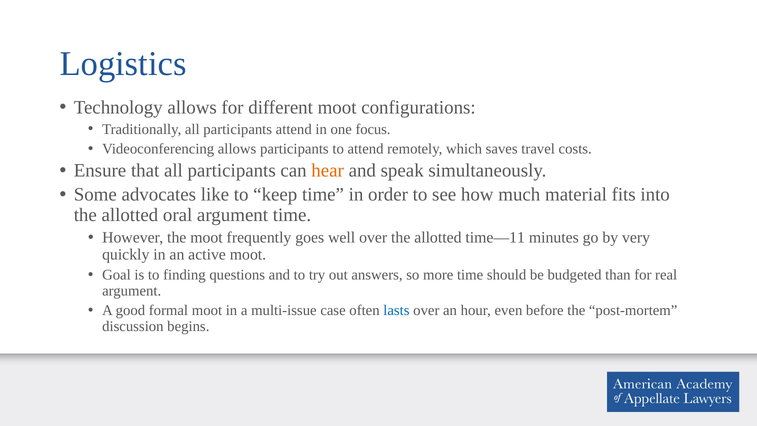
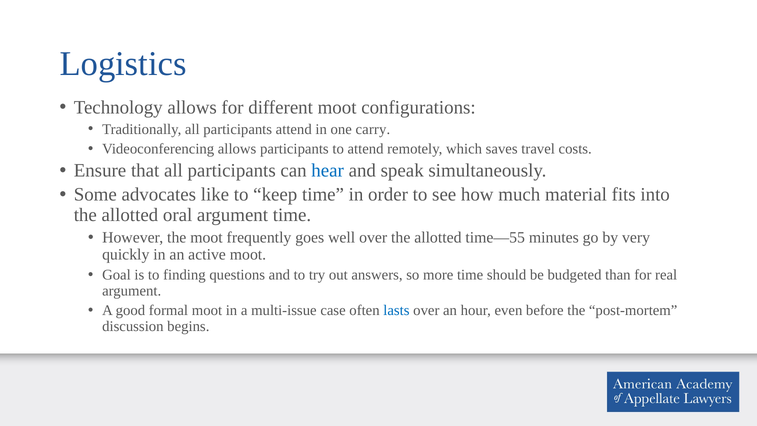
focus: focus -> carry
hear colour: orange -> blue
time—11: time—11 -> time—55
